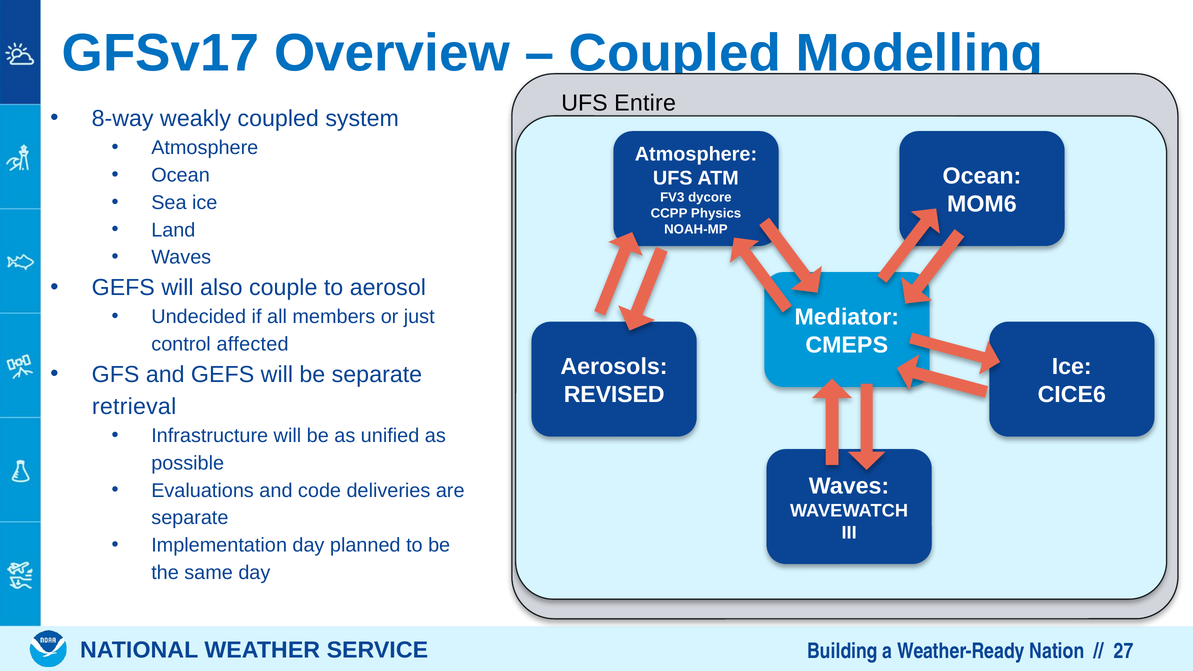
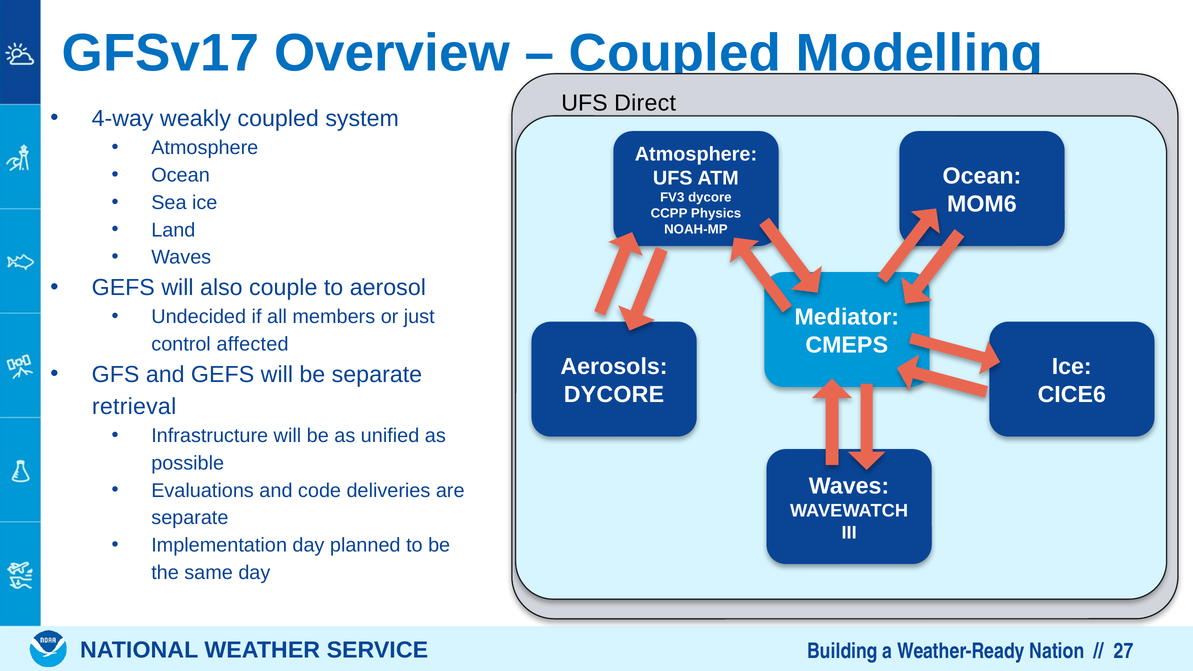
Entire: Entire -> Direct
8-way: 8-way -> 4-way
REVISED at (614, 395): REVISED -> DYCORE
